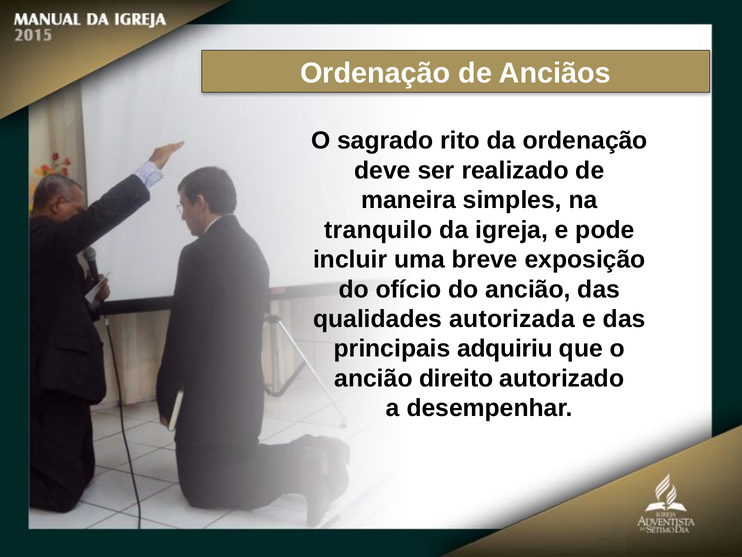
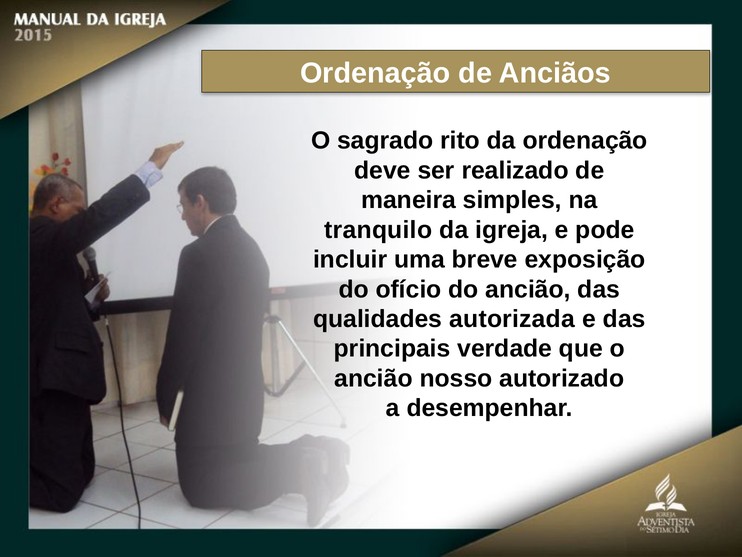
adquiriu: adquiriu -> verdade
direito: direito -> nosso
